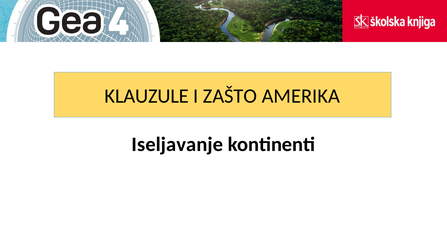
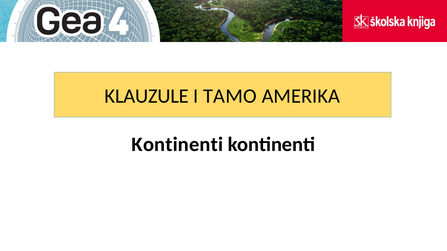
ZAŠTO: ZAŠTO -> TAMO
Iseljavanje at (177, 145): Iseljavanje -> Kontinenti
